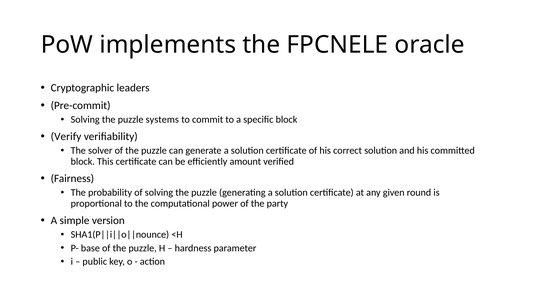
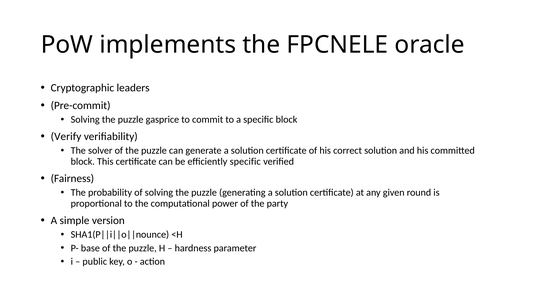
systems: systems -> gasprice
efficiently amount: amount -> specific
